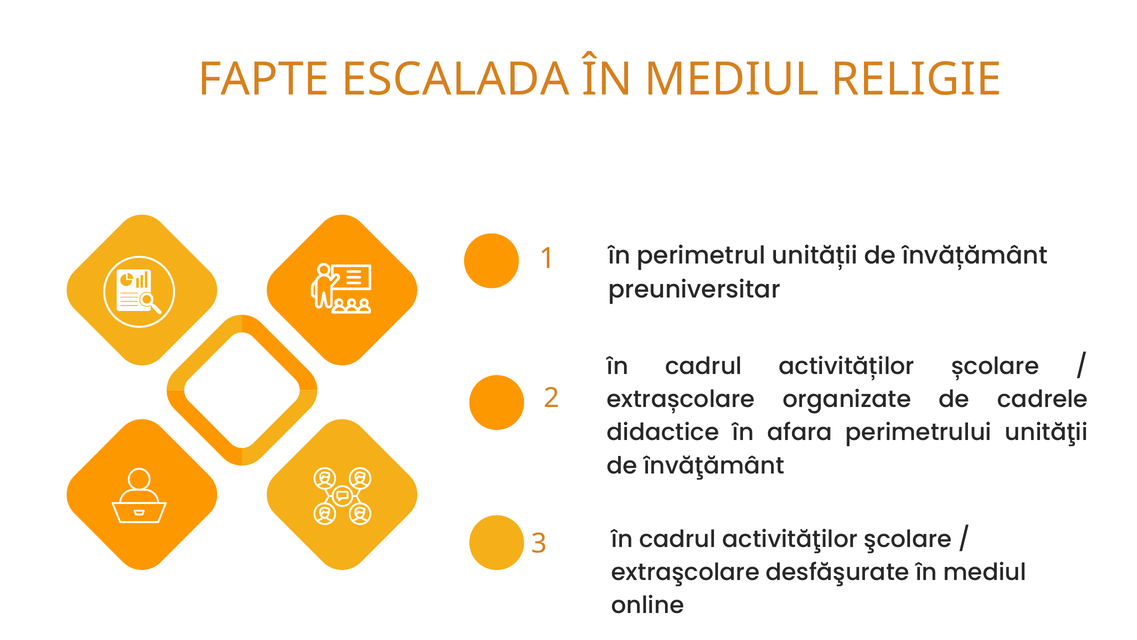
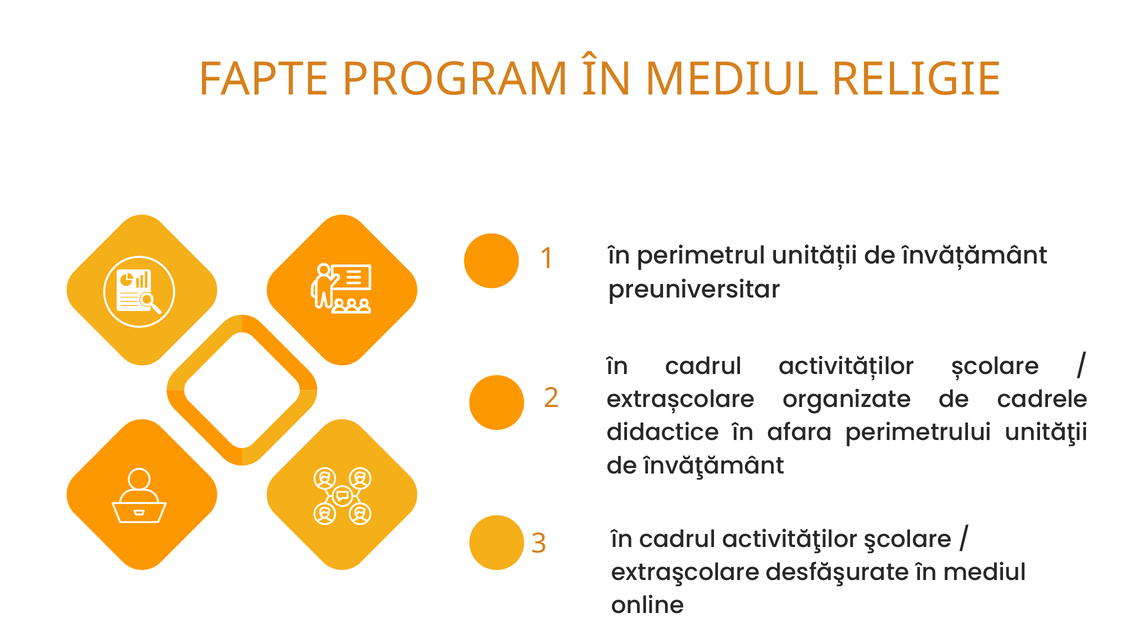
ESCALADA: ESCALADA -> PROGRAM
